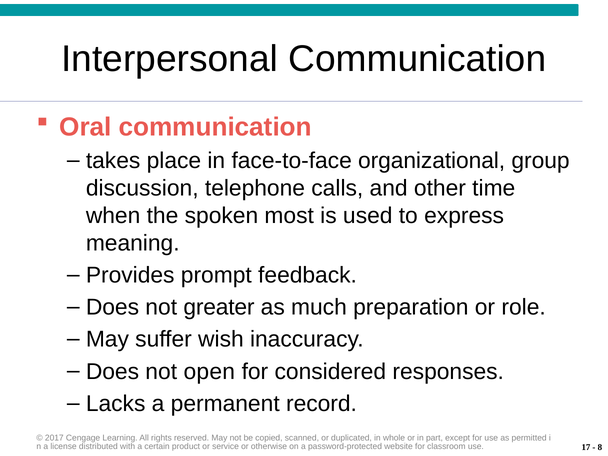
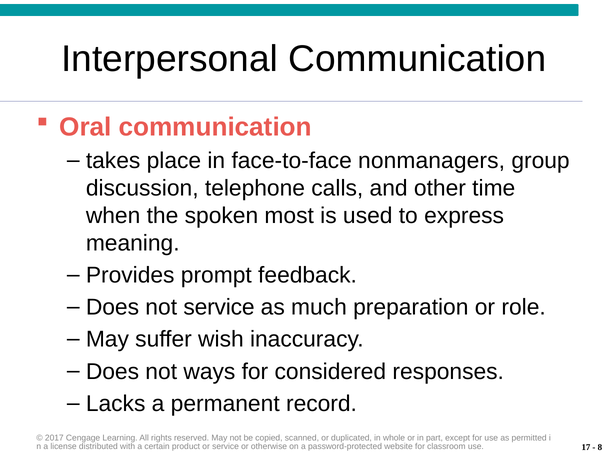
organizational: organizational -> nonmanagers
not greater: greater -> service
open: open -> ways
